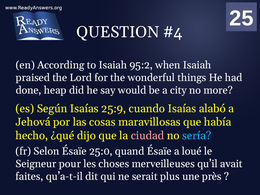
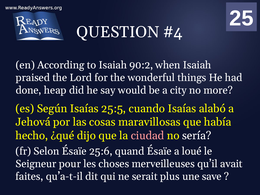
95:2: 95:2 -> 90:2
25:9: 25:9 -> 25:5
sería colour: light blue -> white
25:0: 25:0 -> 25:6
près: près -> save
